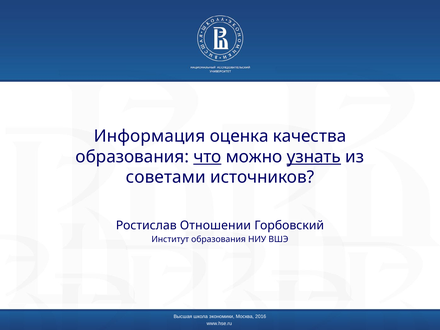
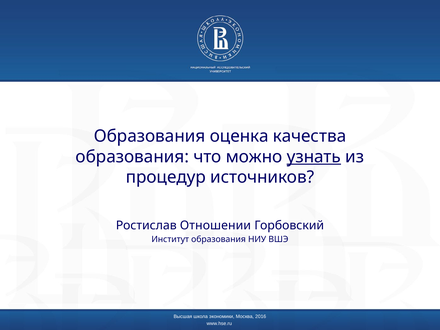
Информация at (150, 136): Информация -> Образования
что underline: present -> none
советами: советами -> процедур
